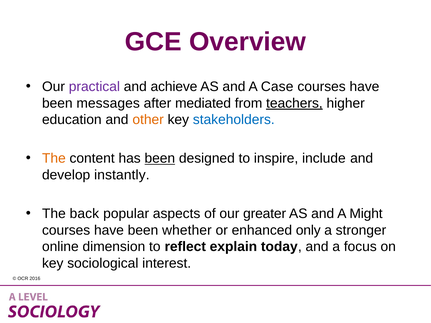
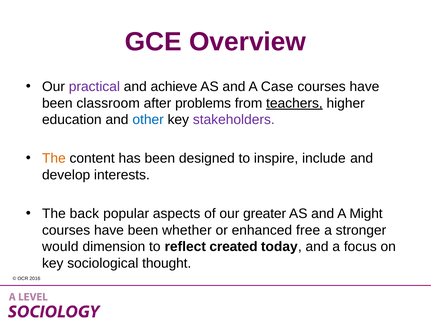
messages: messages -> classroom
mediated: mediated -> problems
other colour: orange -> blue
stakeholders colour: blue -> purple
been at (160, 159) underline: present -> none
instantly: instantly -> interests
only: only -> free
online: online -> would
explain: explain -> created
interest: interest -> thought
